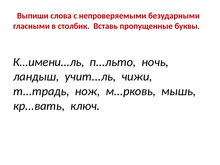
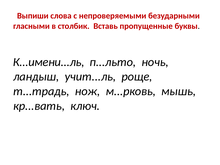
чижи: чижи -> роще
